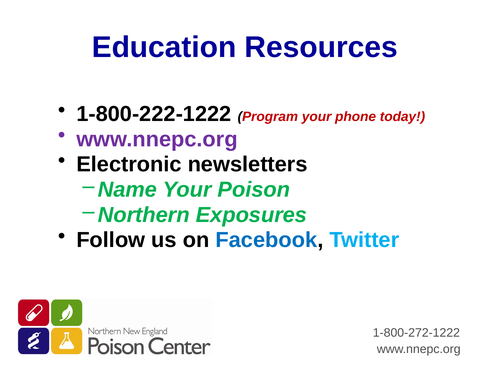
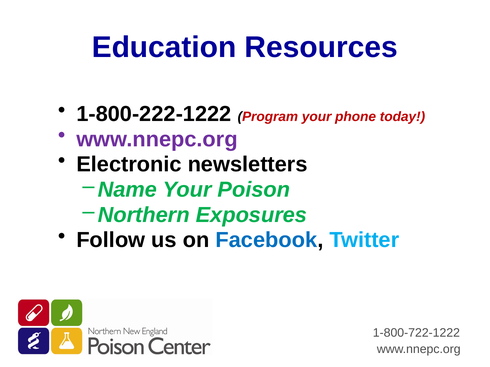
1-800-272-1222: 1-800-272-1222 -> 1-800-722-1222
